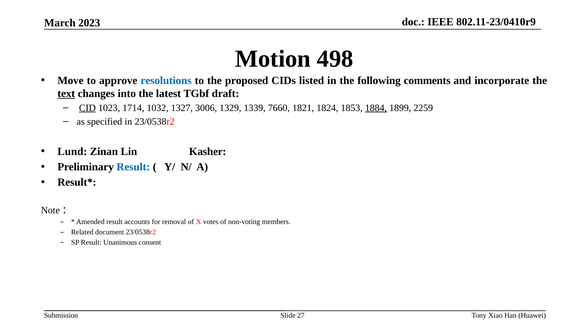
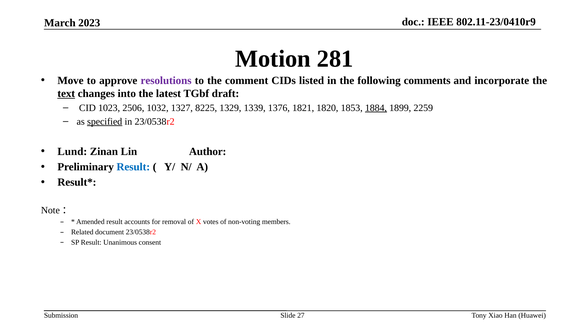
498: 498 -> 281
resolutions colour: blue -> purple
proposed: proposed -> comment
CID underline: present -> none
1714: 1714 -> 2506
3006: 3006 -> 8225
7660: 7660 -> 1376
1824: 1824 -> 1820
specified underline: none -> present
Kasher: Kasher -> Author
